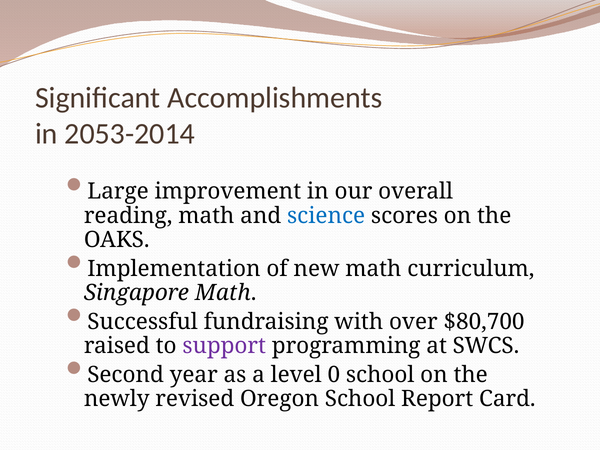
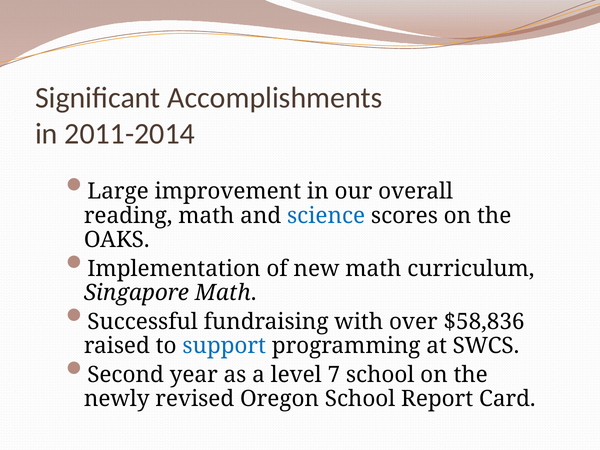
2053-2014: 2053-2014 -> 2011-2014
$80,700: $80,700 -> $58,836
support colour: purple -> blue
0: 0 -> 7
